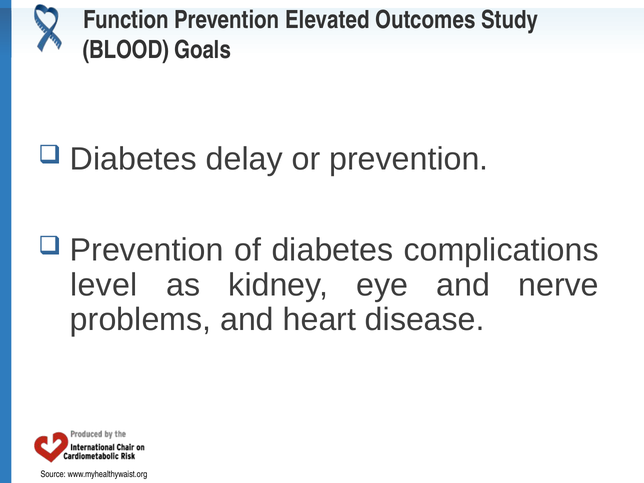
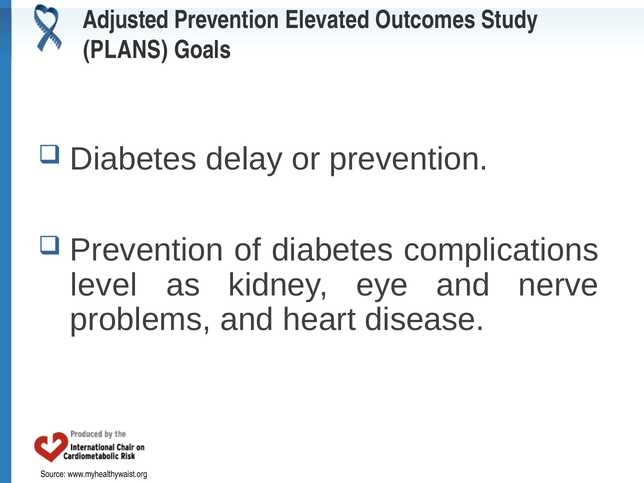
Function: Function -> Adjusted
BLOOD: BLOOD -> PLANS
